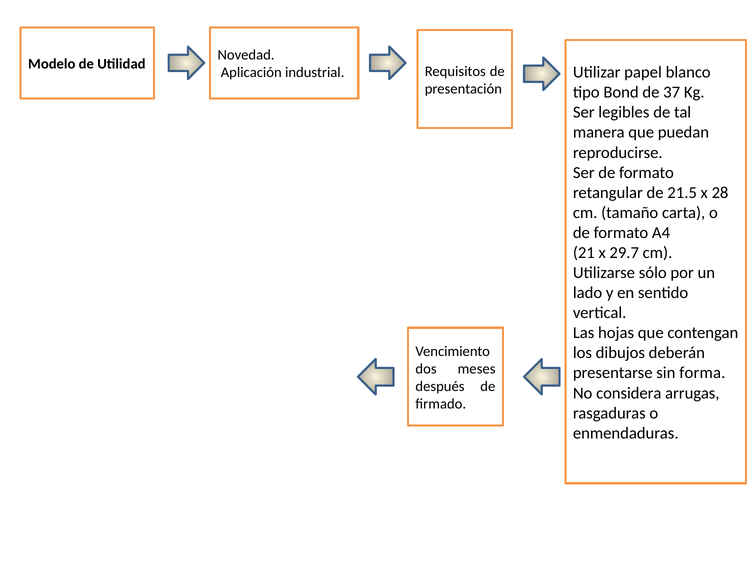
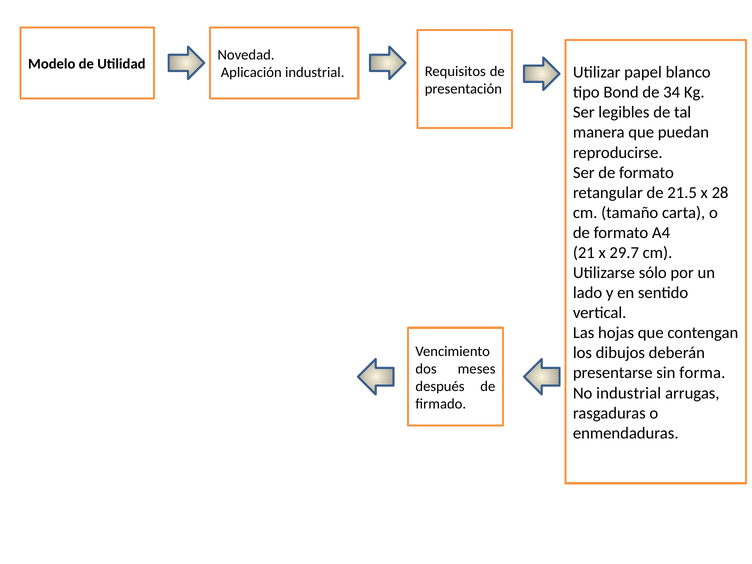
37: 37 -> 34
No considera: considera -> industrial
